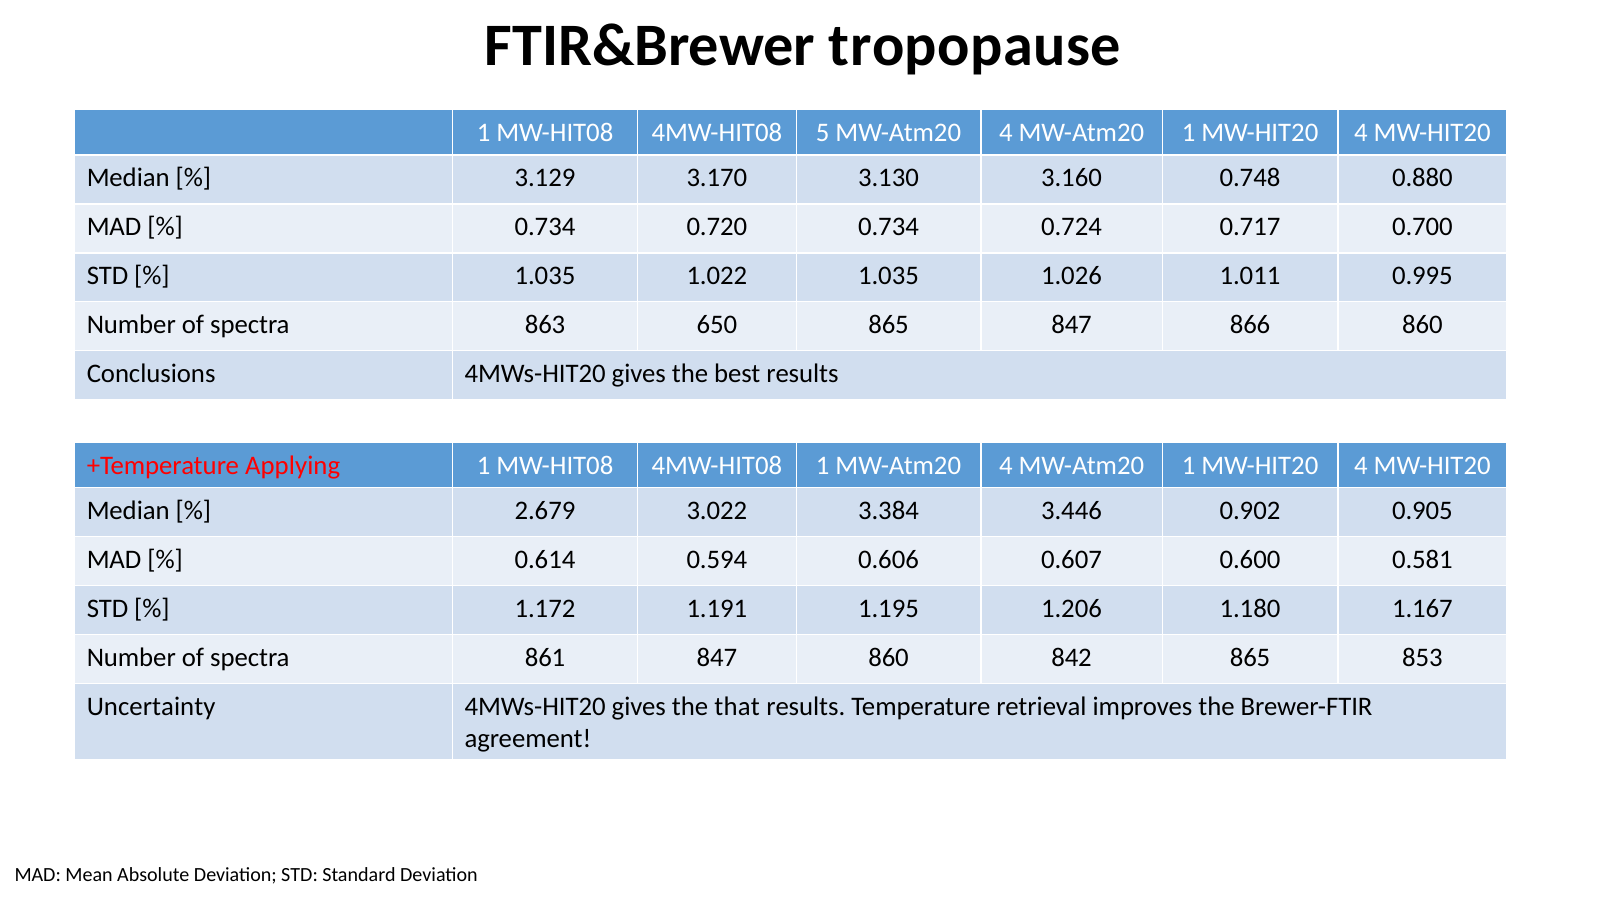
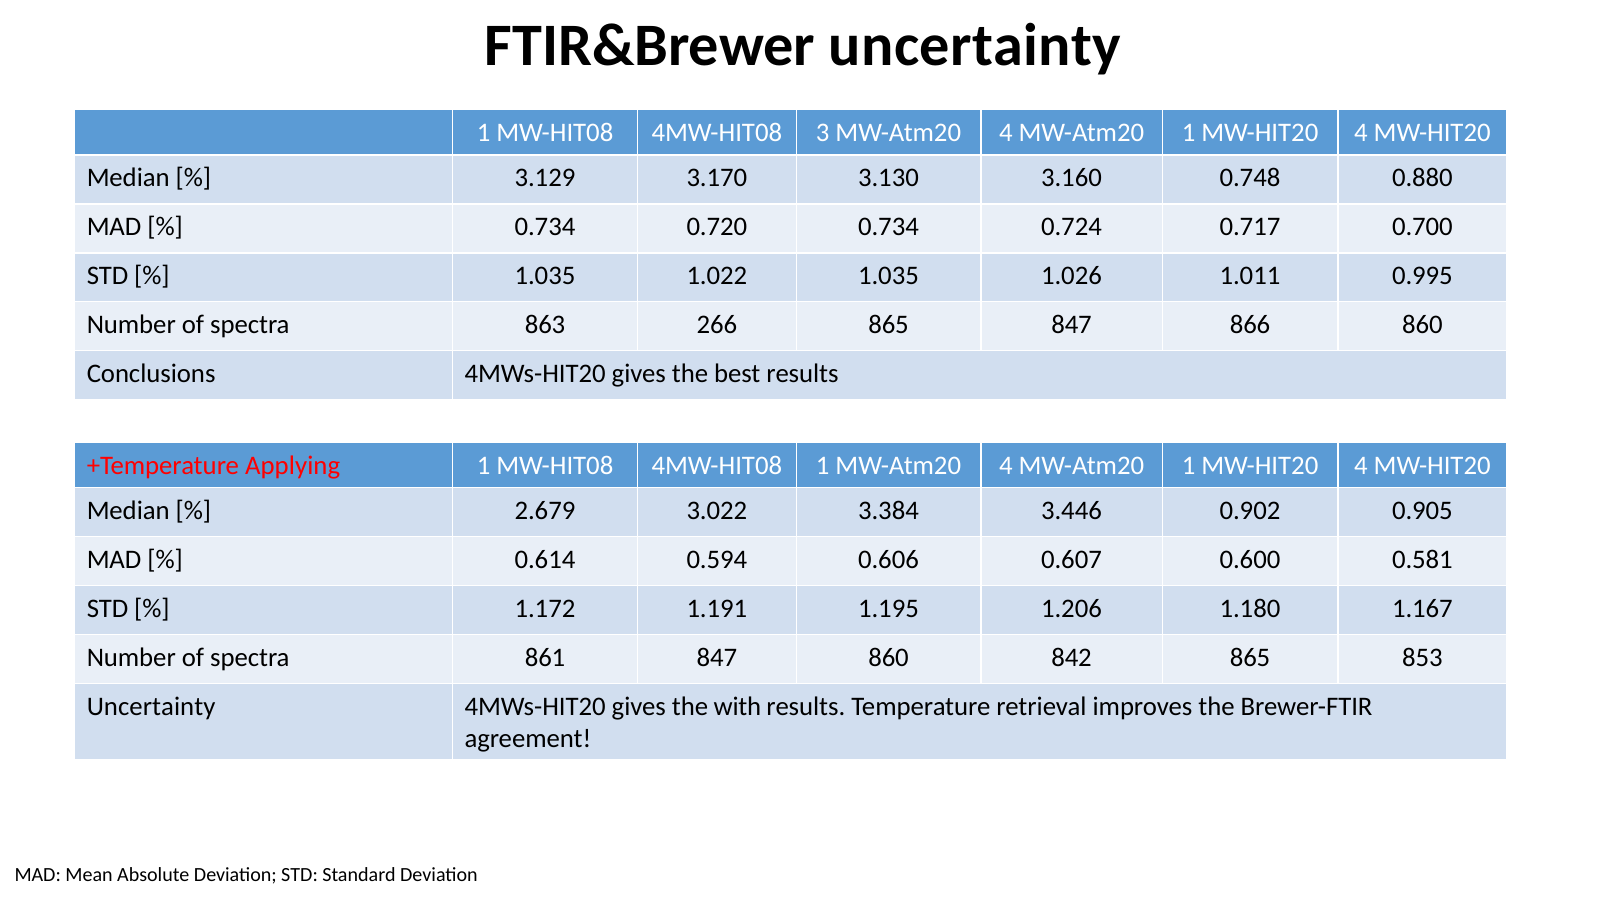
FTIR&Brewer tropopause: tropopause -> uncertainty
5: 5 -> 3
650: 650 -> 266
that: that -> with
